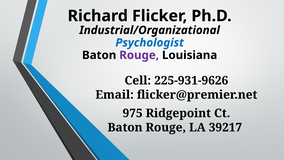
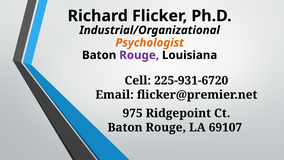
Psychologist colour: blue -> orange
225-931-9626: 225-931-9626 -> 225-931-6720
39217: 39217 -> 69107
